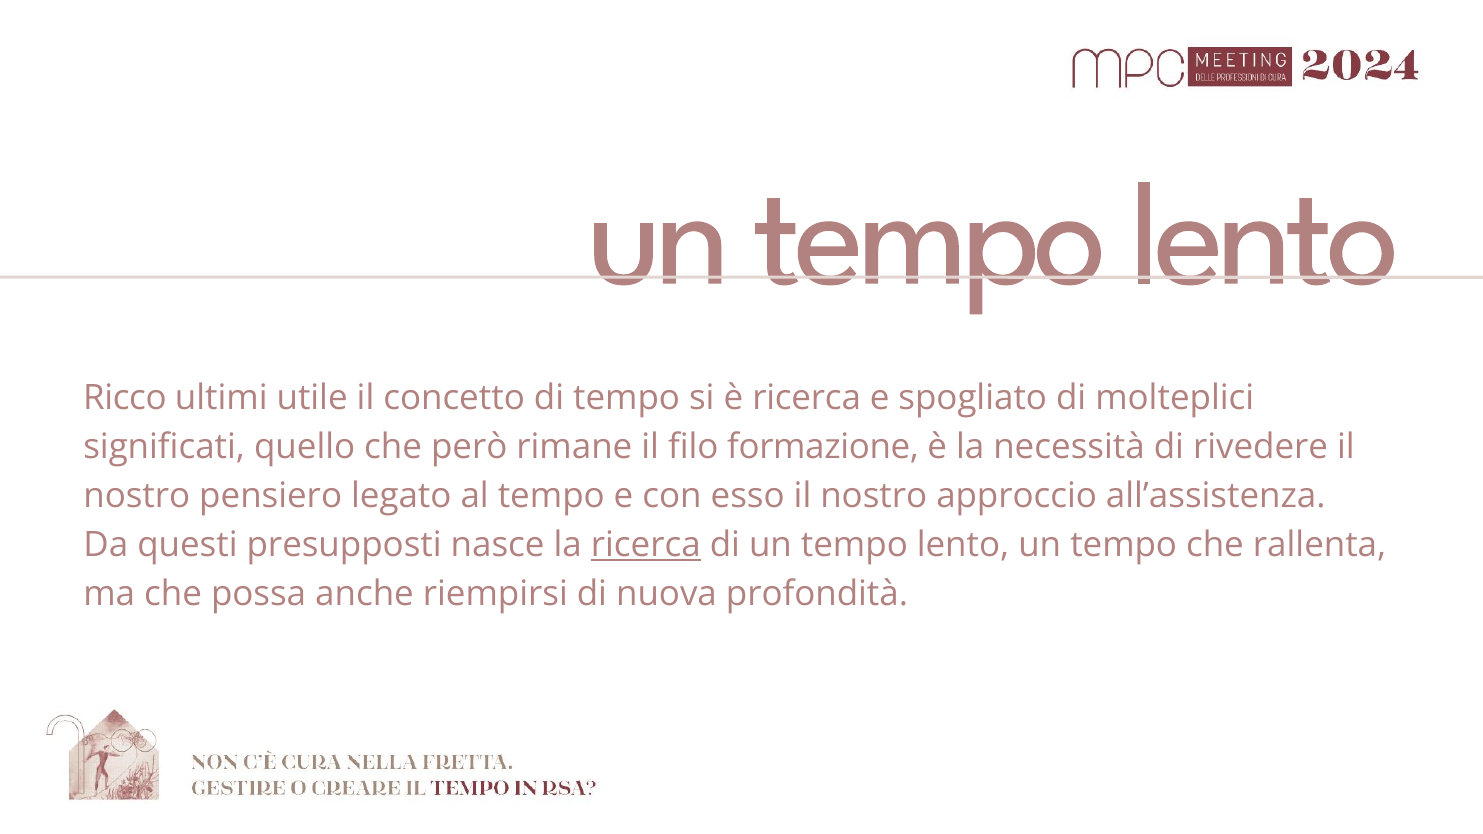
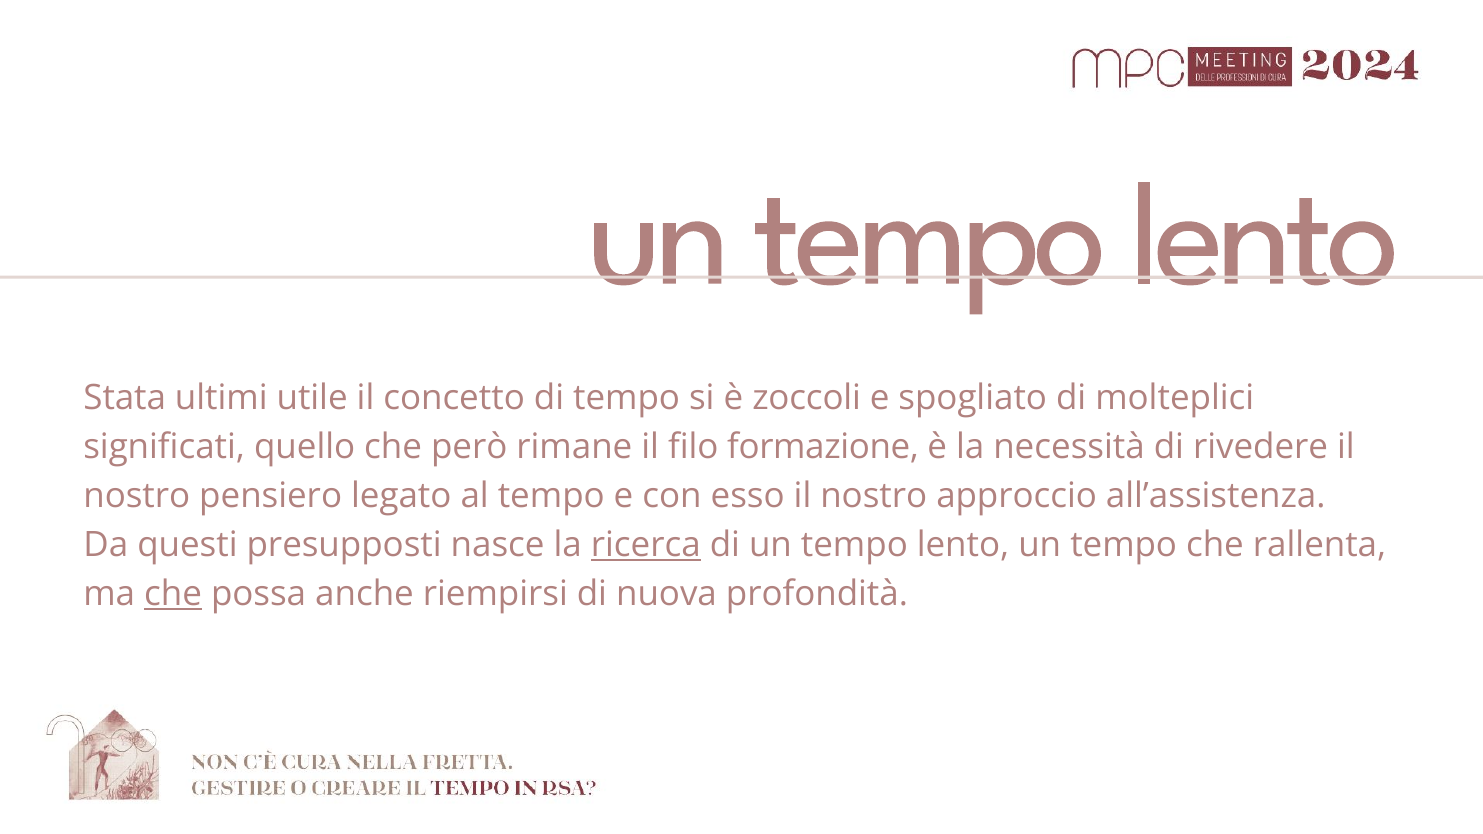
Ricco: Ricco -> Stata
è ricerca: ricerca -> zoccoli
che at (173, 594) underline: none -> present
